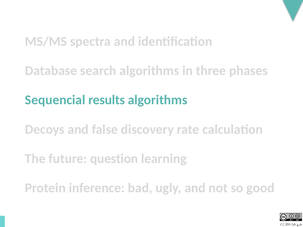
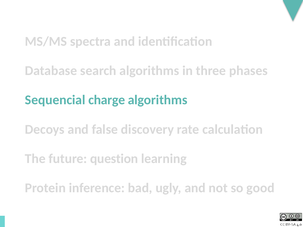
results: results -> charge
